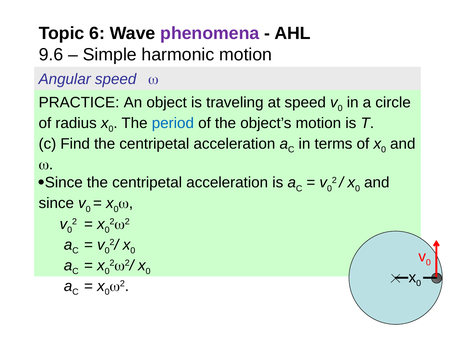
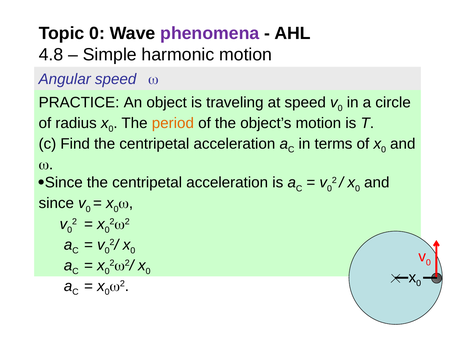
Topic 6: 6 -> 0
9.6: 9.6 -> 4.8
period colour: blue -> orange
